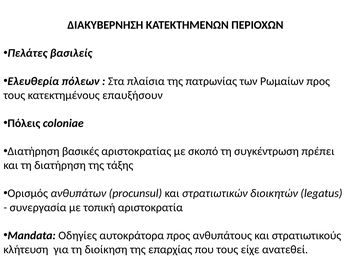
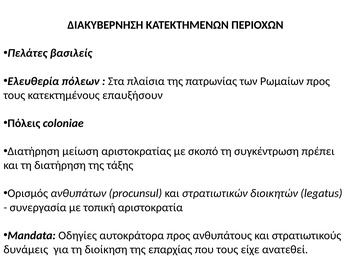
βασικές: βασικές -> μείωση
κλήτευση: κλήτευση -> δυνάμεις
